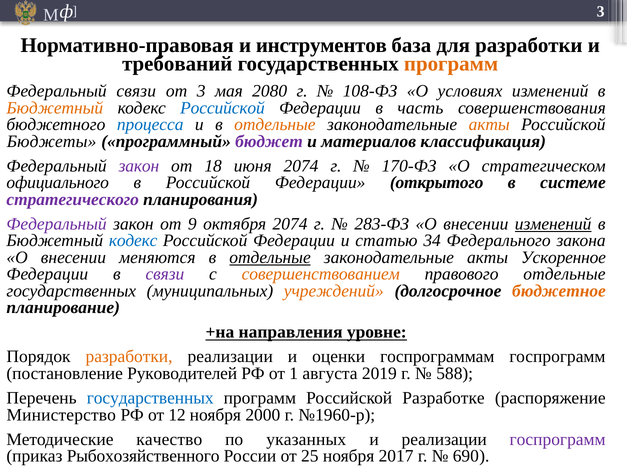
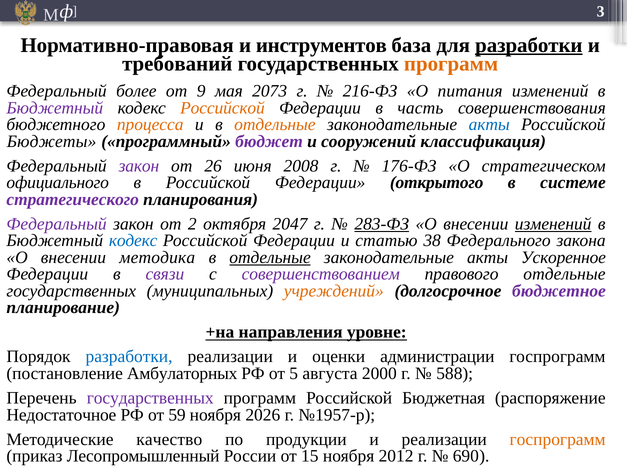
разработки at (529, 45) underline: none -> present
Федеральный связи: связи -> более
от 3: 3 -> 9
2080: 2080 -> 2073
108-ФЗ: 108-ФЗ -> 216-ФЗ
условиях: условиях -> питания
Бюджетный at (55, 108) colour: orange -> purple
Российской at (222, 108) colour: blue -> orange
процесса colour: blue -> orange
акты at (489, 125) colour: orange -> blue
материалов: материалов -> сооружений
18: 18 -> 26
июня 2074: 2074 -> 2008
170-ФЗ: 170-ФЗ -> 176-ФЗ
9: 9 -> 2
октября 2074: 2074 -> 2047
283-ФЗ underline: none -> present
34: 34 -> 38
меняются: меняются -> методика
совершенствованием colour: orange -> purple
бюджетное colour: orange -> purple
разработки at (129, 357) colour: orange -> blue
госпрограммам: госпрограммам -> администрации
Руководителей: Руководителей -> Амбулаторных
1: 1 -> 5
2019: 2019 -> 2000
государственных at (150, 398) colour: blue -> purple
Разработке: Разработке -> Бюджетная
Министерство: Министерство -> Недостаточное
12: 12 -> 59
2000: 2000 -> 2026
№1960-р: №1960-р -> №1957-р
указанных: указанных -> продукции
госпрограмм at (558, 440) colour: purple -> orange
Рыбохозяйственного: Рыбохозяйственного -> Лесопромышленный
25: 25 -> 15
2017: 2017 -> 2012
